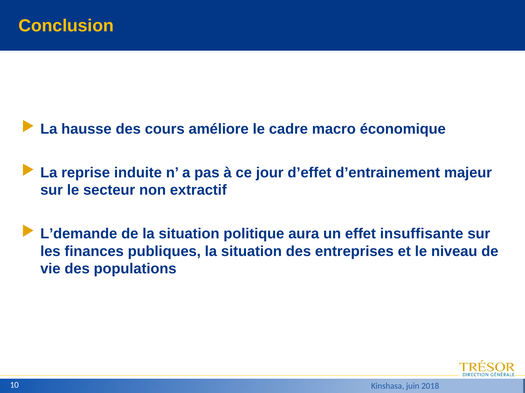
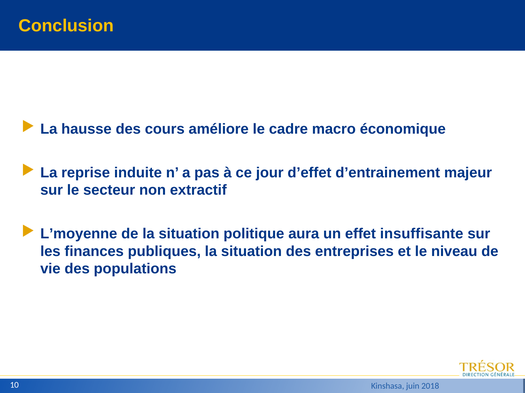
L’demande: L’demande -> L’moyenne
